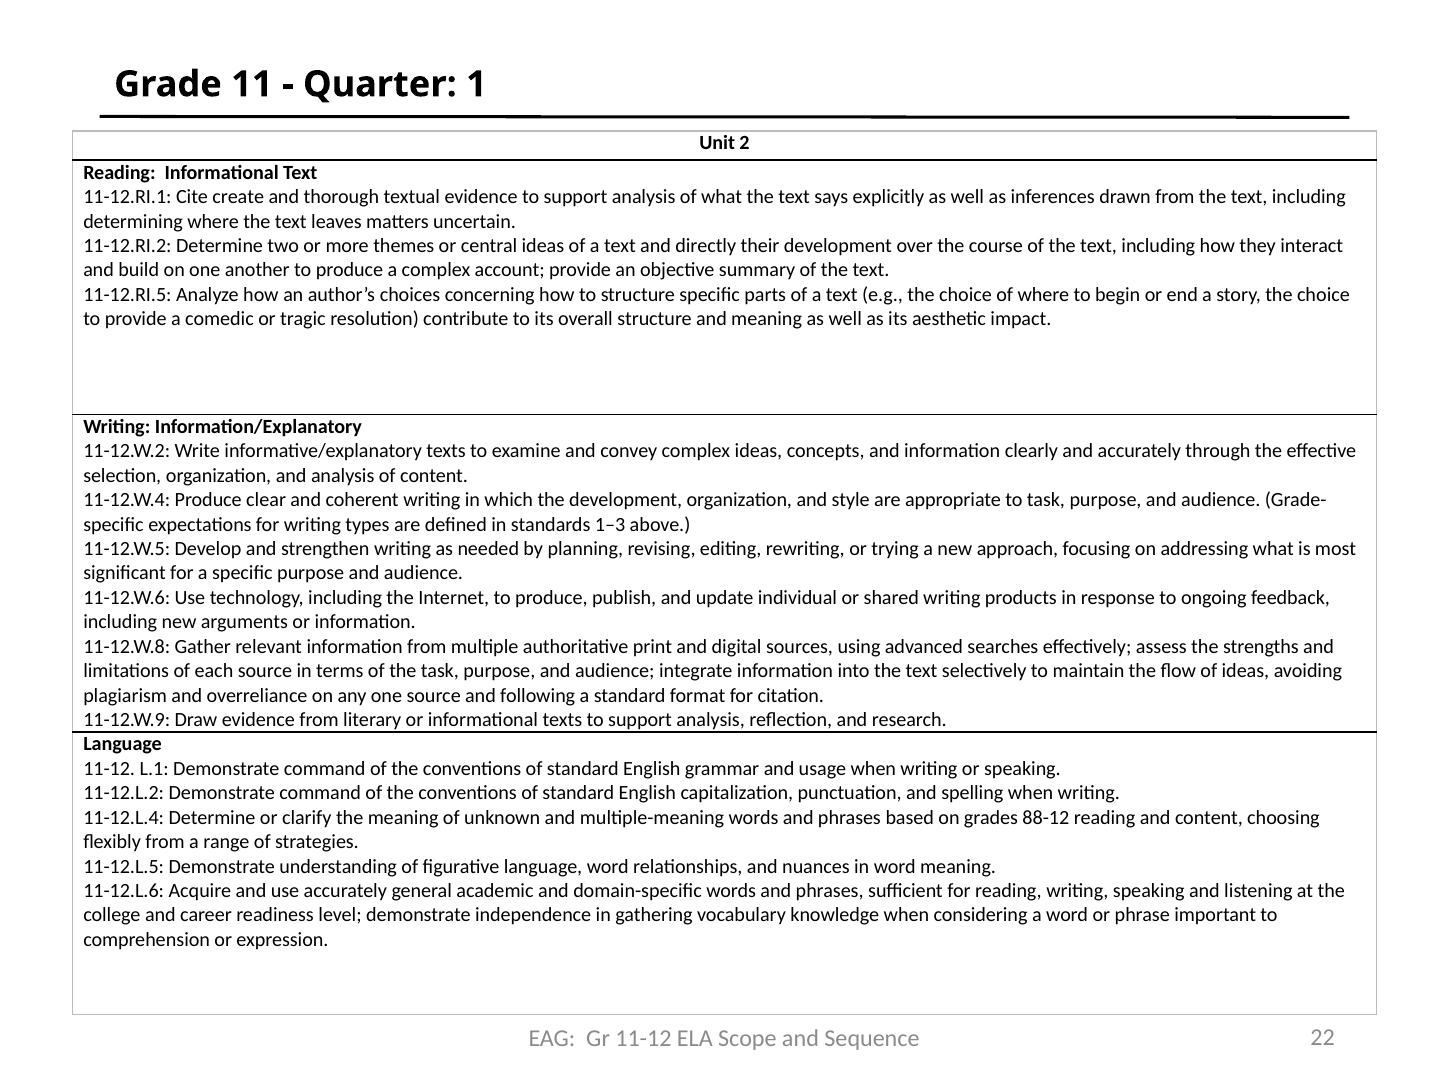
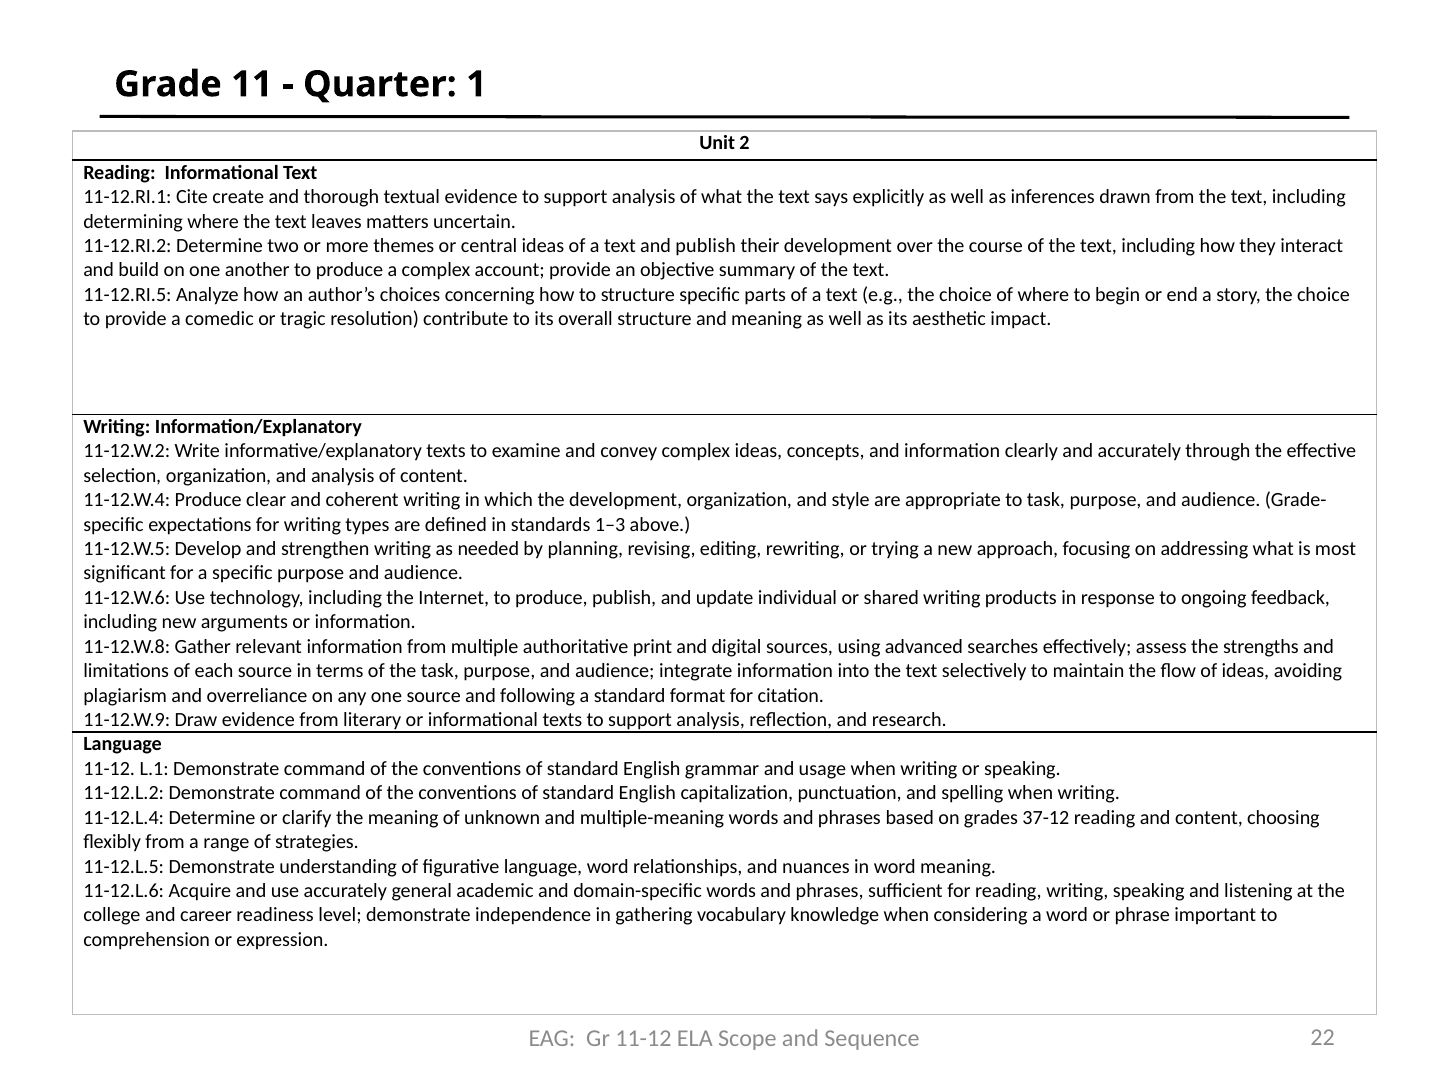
and directly: directly -> publish
88-12: 88-12 -> 37-12
